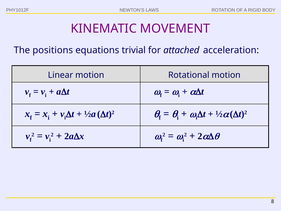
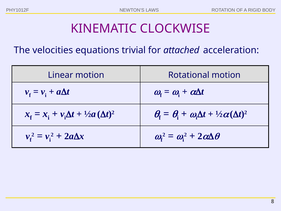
MOVEMENT: MOVEMENT -> CLOCKWISE
positions: positions -> velocities
